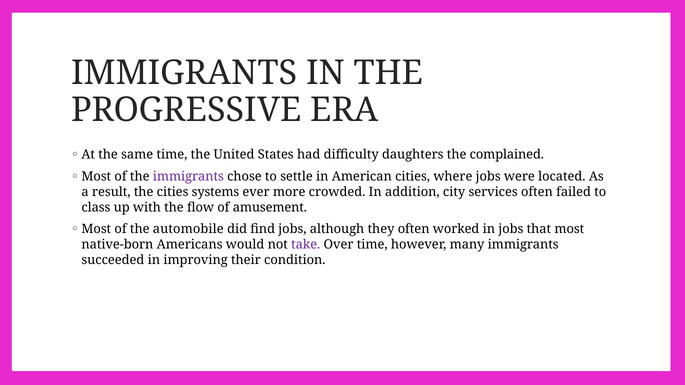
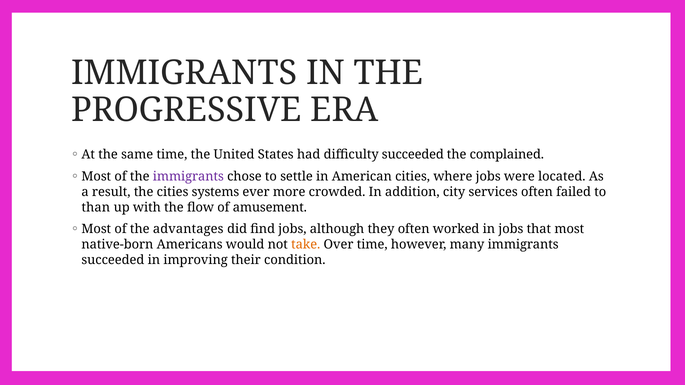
difficulty daughters: daughters -> succeeded
class: class -> than
automobile: automobile -> advantages
take colour: purple -> orange
